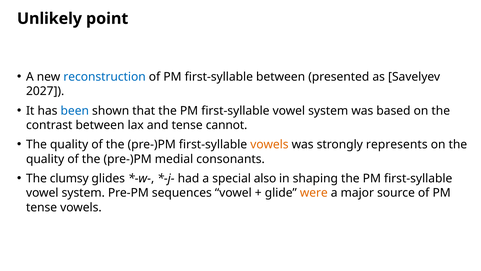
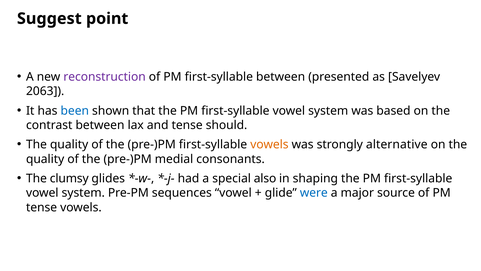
Unlikely: Unlikely -> Suggest
reconstruction colour: blue -> purple
2027: 2027 -> 2063
cannot: cannot -> should
represents: represents -> alternative
were colour: orange -> blue
